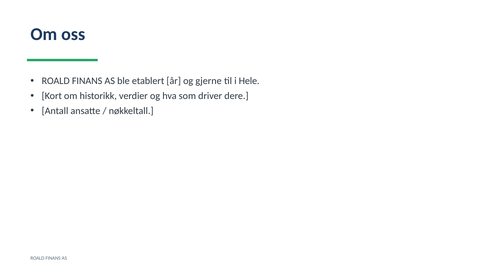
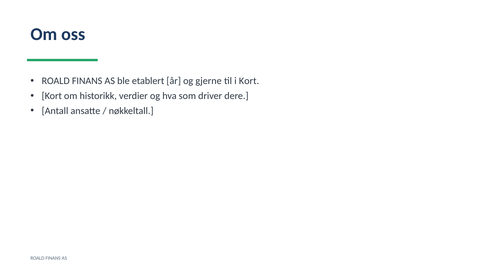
i Hele: Hele -> Kort
